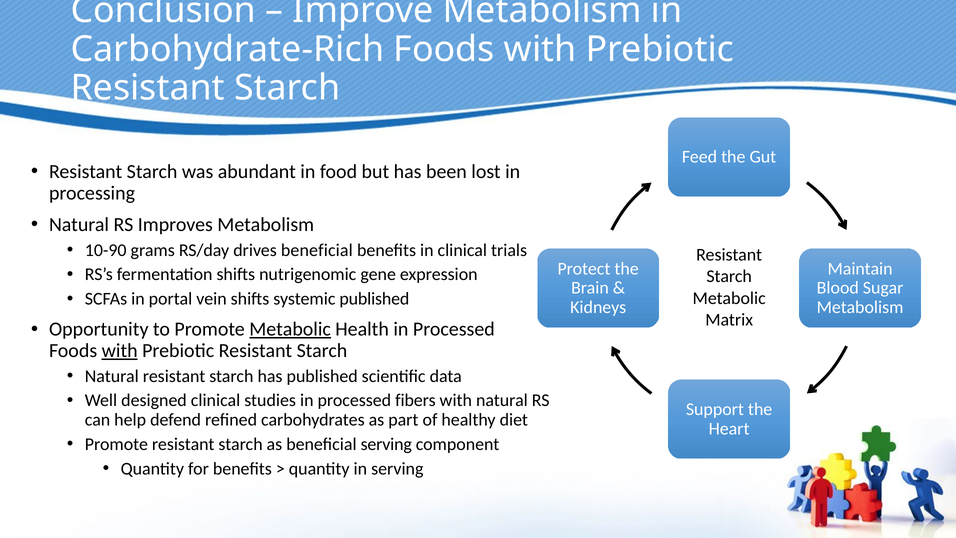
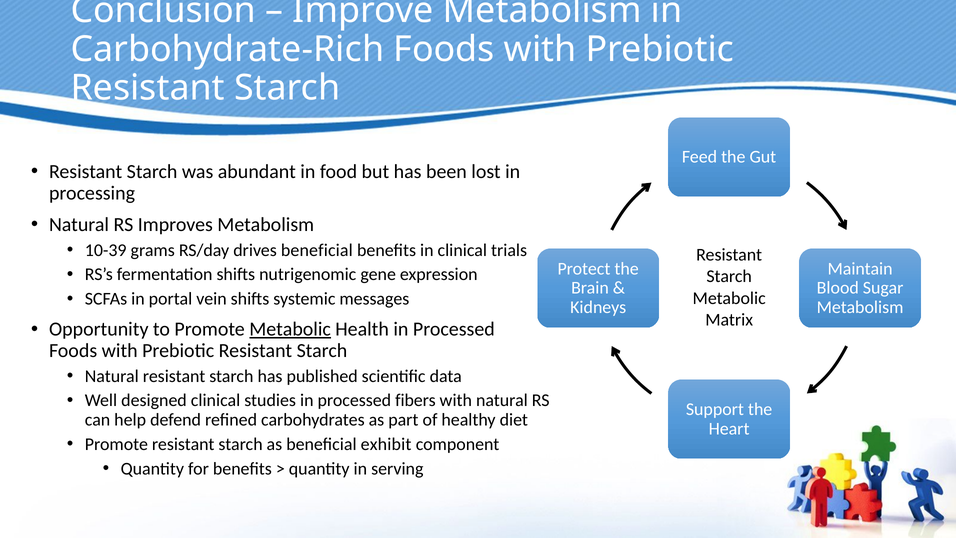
10-90: 10-90 -> 10-39
systemic published: published -> messages
with at (120, 351) underline: present -> none
beneficial serving: serving -> exhibit
